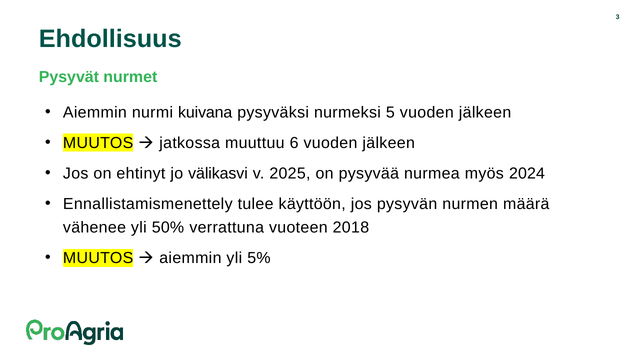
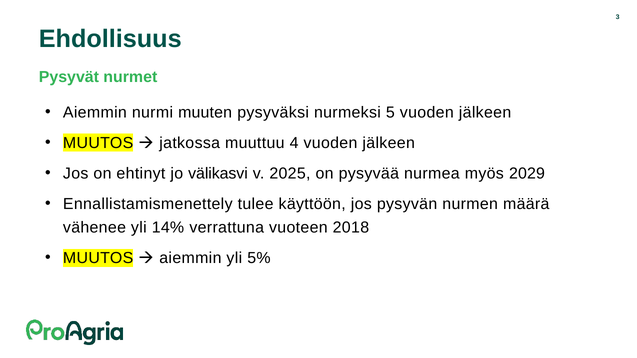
kuivana: kuivana -> muuten
6: 6 -> 4
2024: 2024 -> 2029
50%: 50% -> 14%
